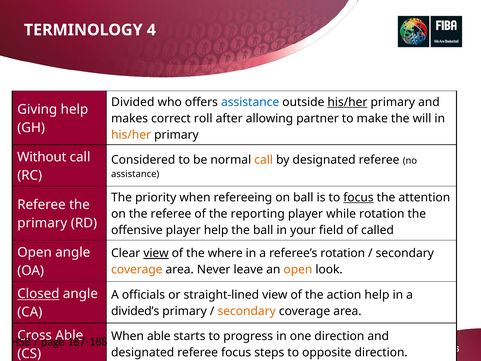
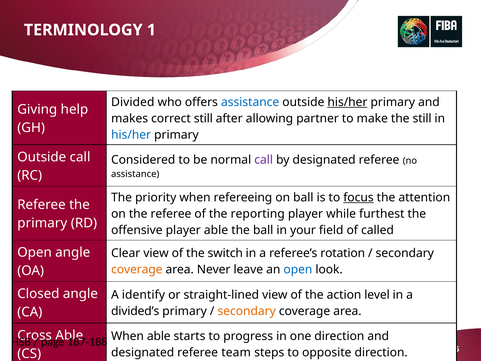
4: 4 -> 1
correct roll: roll -> still
the will: will -> still
his/her at (131, 135) colour: orange -> blue
Without at (42, 157): Without -> Outside
call at (264, 160) colour: orange -> purple
while rotation: rotation -> furthest
player help: help -> able
view at (156, 253) underline: present -> none
where: where -> switch
open at (298, 270) colour: orange -> blue
Closed underline: present -> none
officials: officials -> identify
action help: help -> level
referee focus: focus -> team
